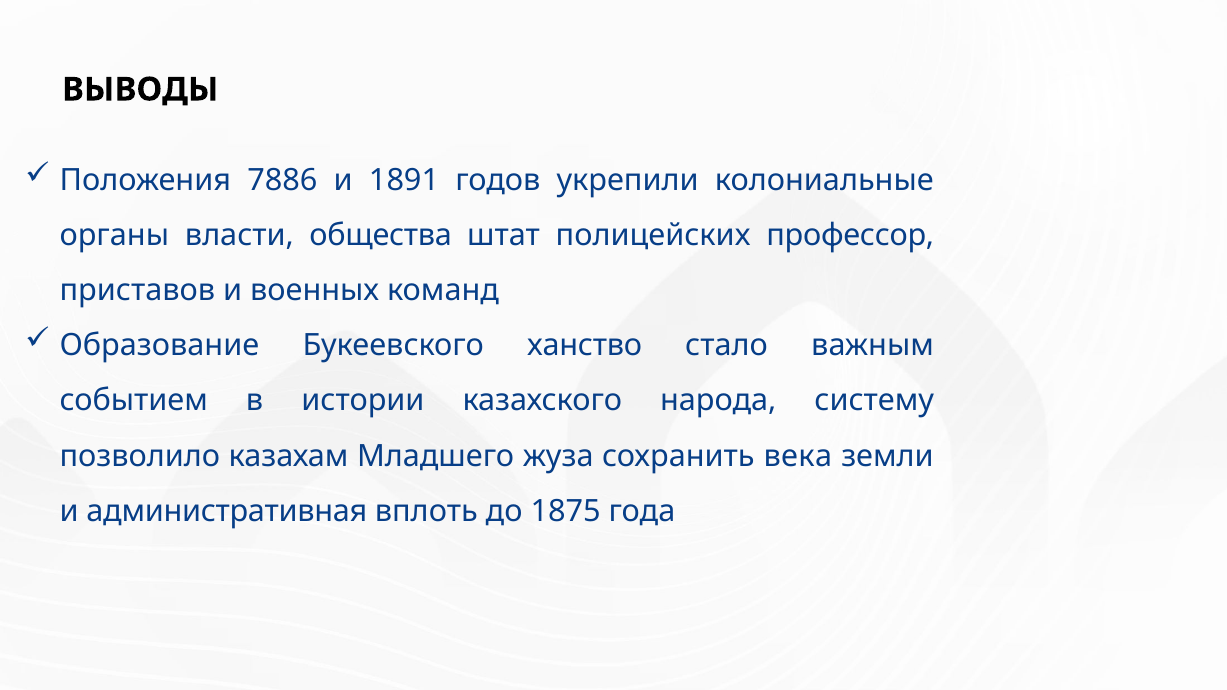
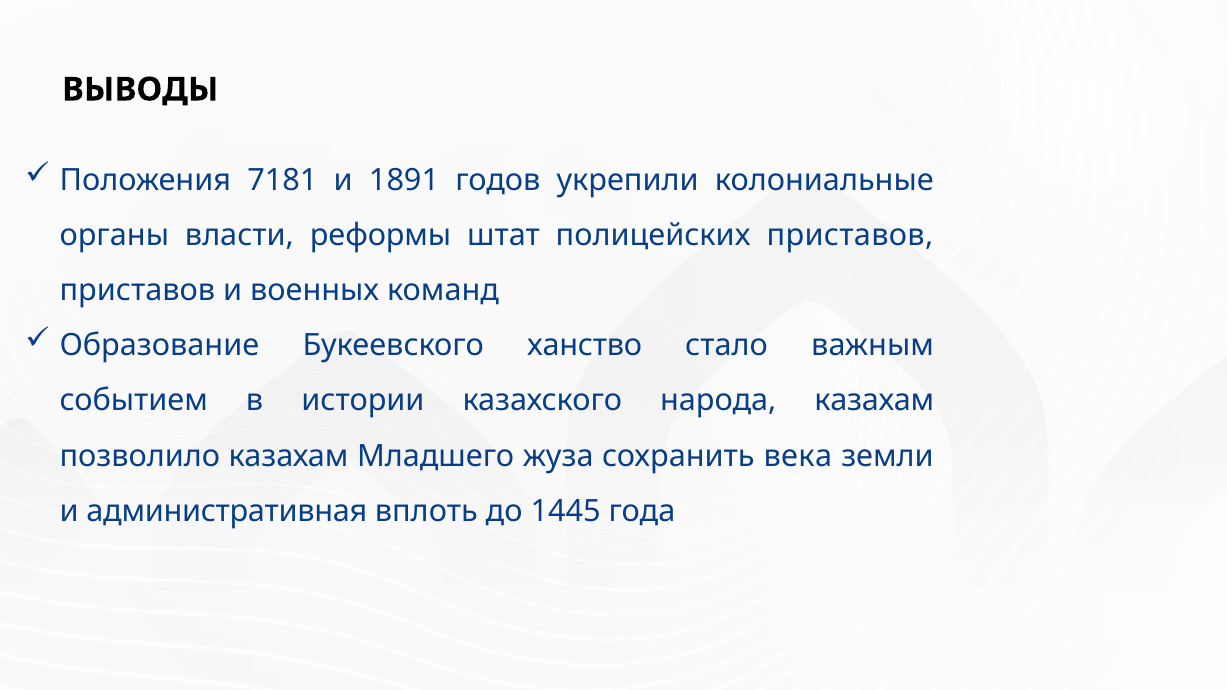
7886: 7886 -> 7181
общества: общества -> реформы
полицейских профессор: профессор -> приставов
народа систему: систему -> казахам
1875: 1875 -> 1445
